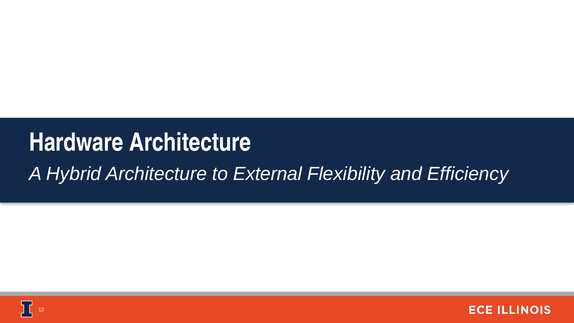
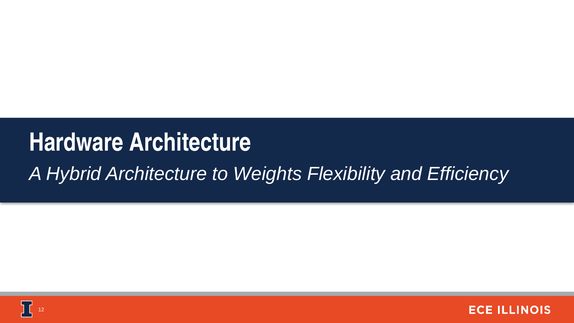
External: External -> Weights
